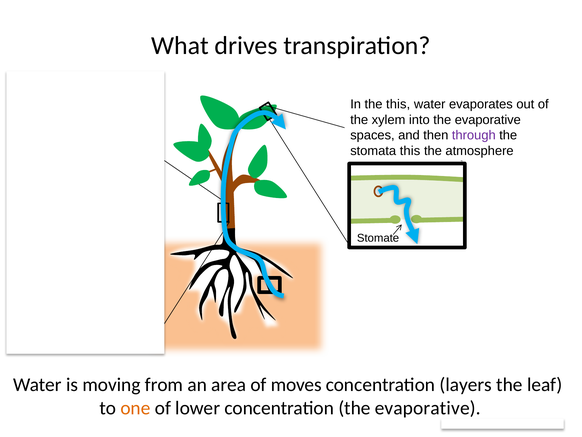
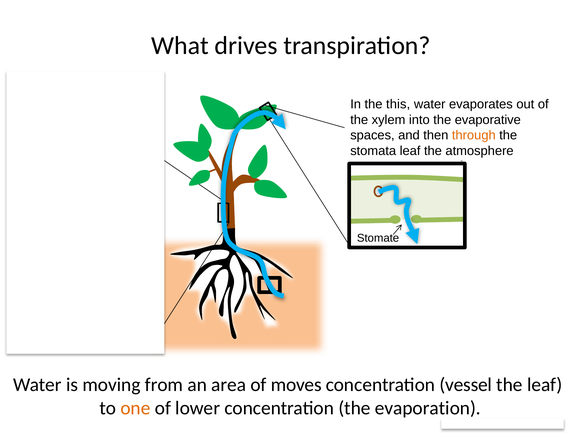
through at (474, 135) colour: purple -> orange
stomata this: this -> leaf
layers: layers -> vessel
concentration the evaporative: evaporative -> evaporation
